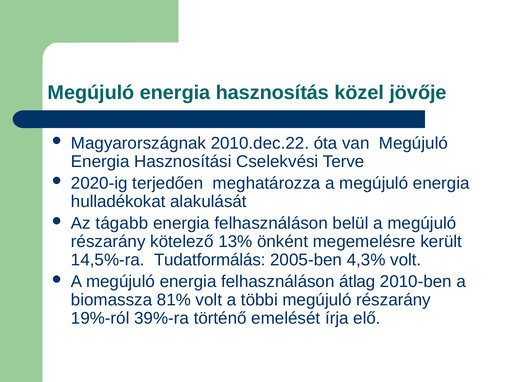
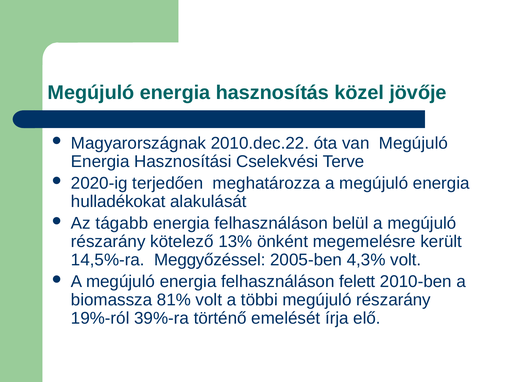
Tudatformálás: Tudatformálás -> Meggyőzéssel
átlag: átlag -> felett
